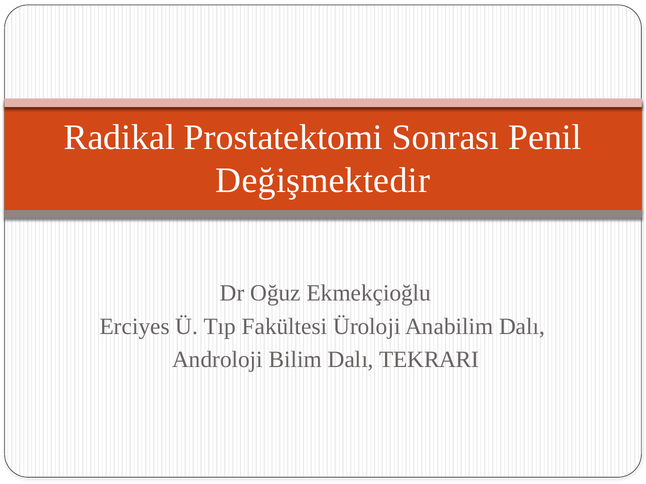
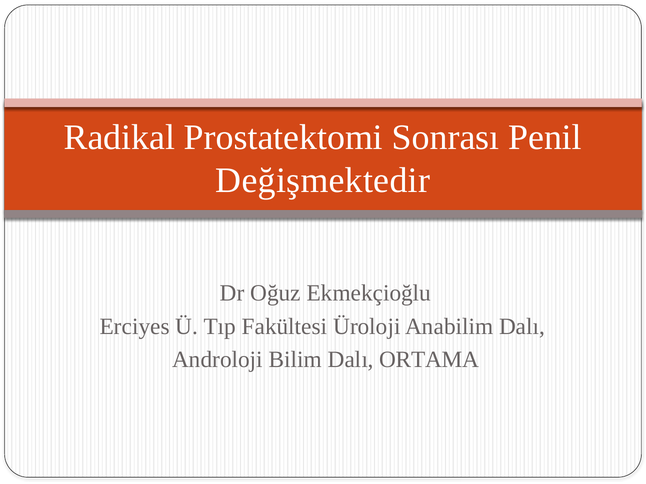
TEKRARI: TEKRARI -> ORTAMA
